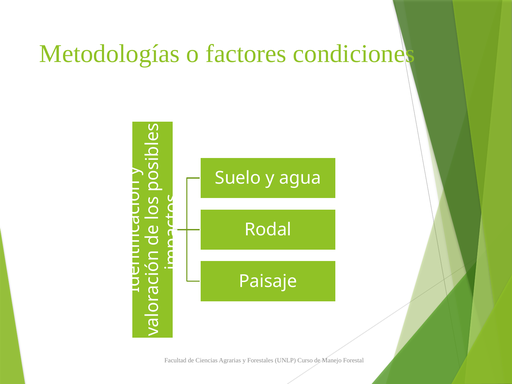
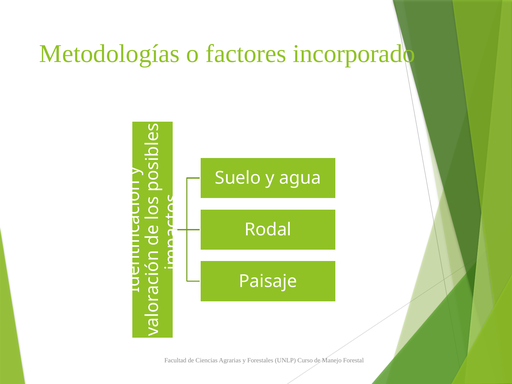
condiciones: condiciones -> incorporado
